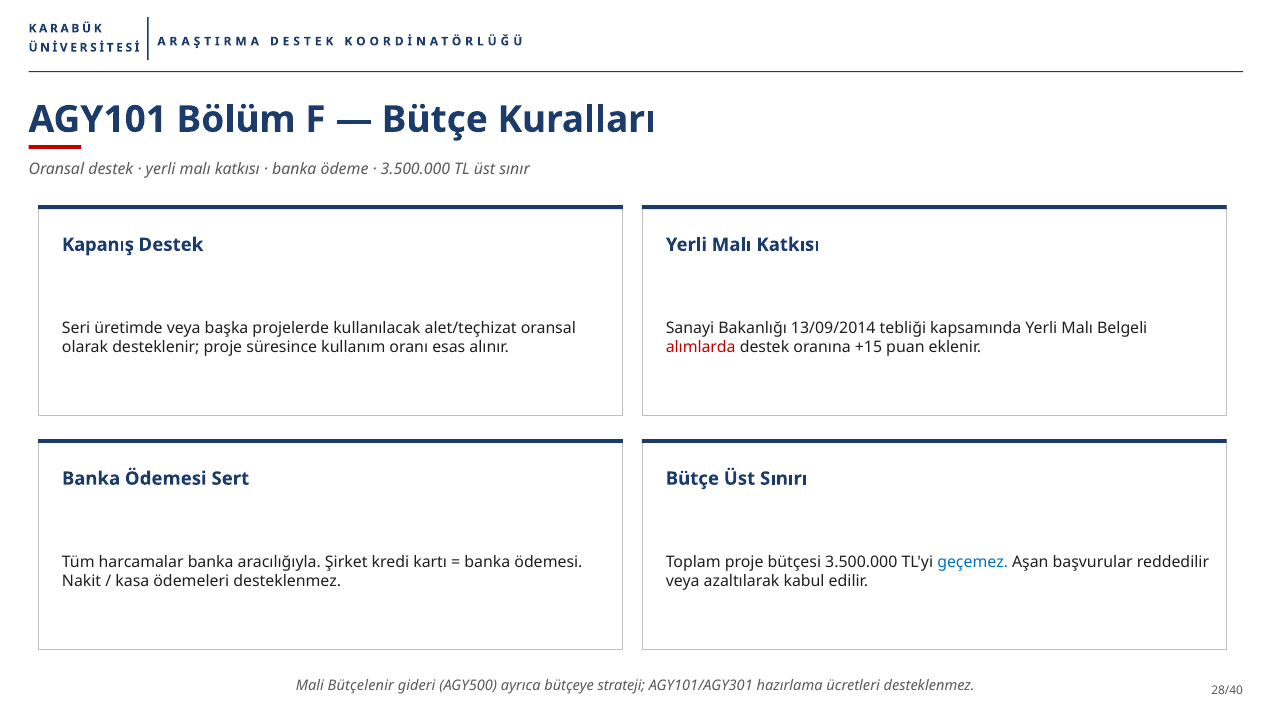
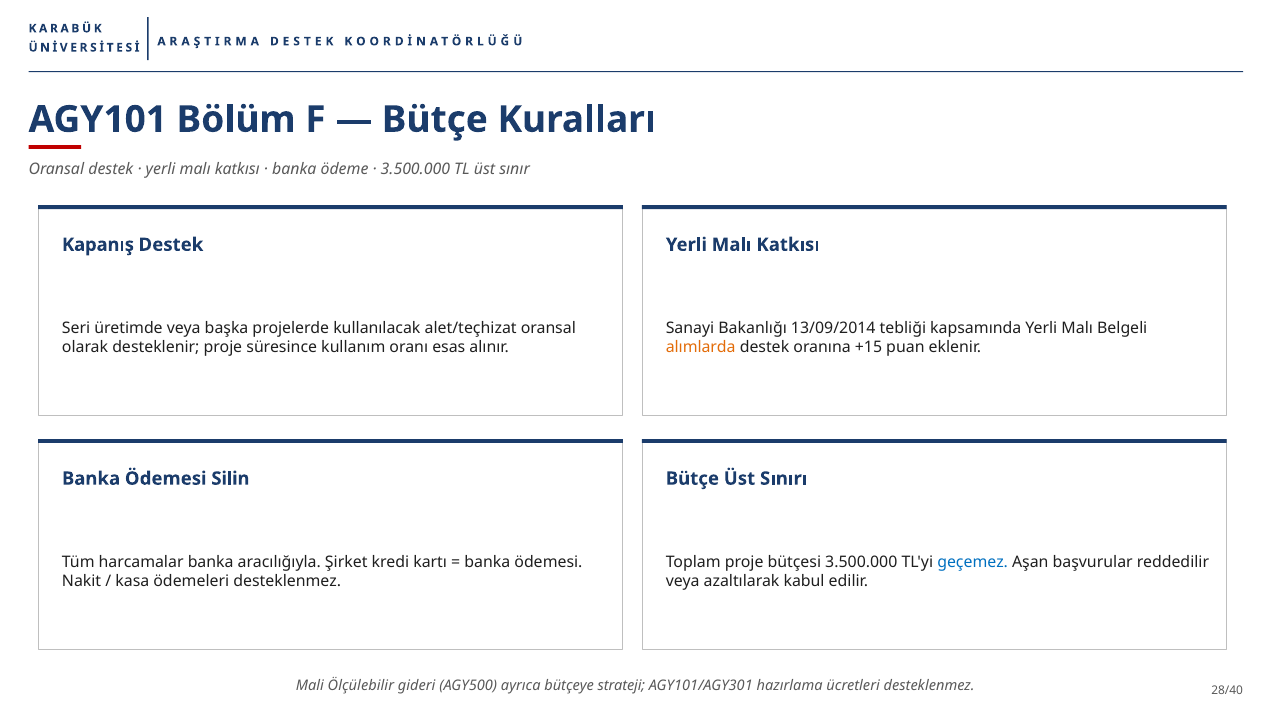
alımlarda colour: red -> orange
Sert: Sert -> Silin
Bütçelenir: Bütçelenir -> Ölçülebilir
